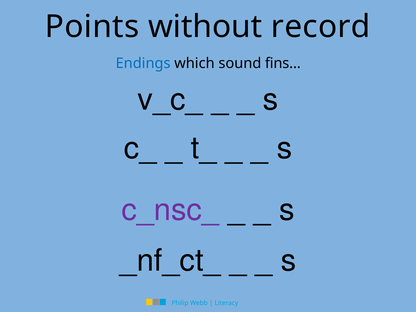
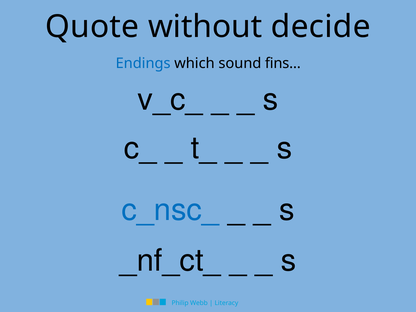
Points: Points -> Quote
record: record -> decide
c_nsc_ colour: purple -> blue
